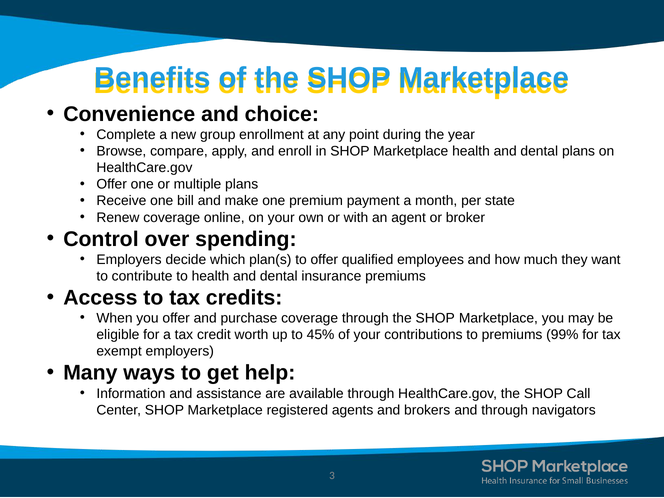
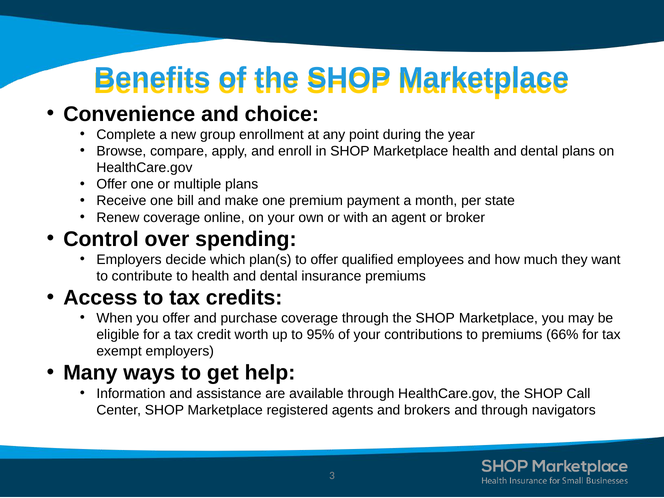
45%: 45% -> 95%
99%: 99% -> 66%
